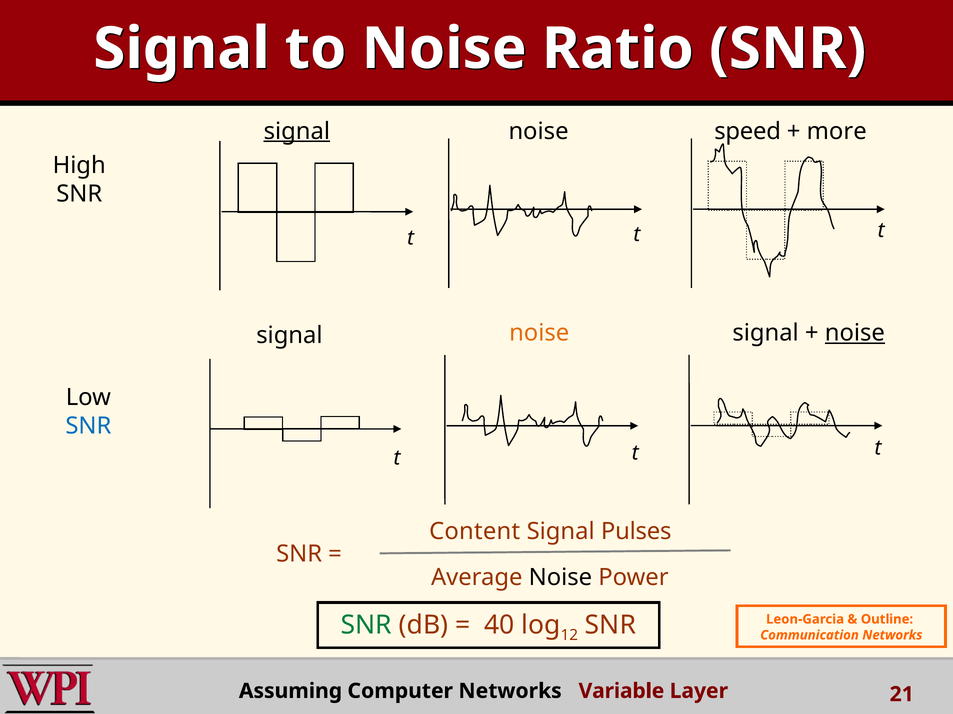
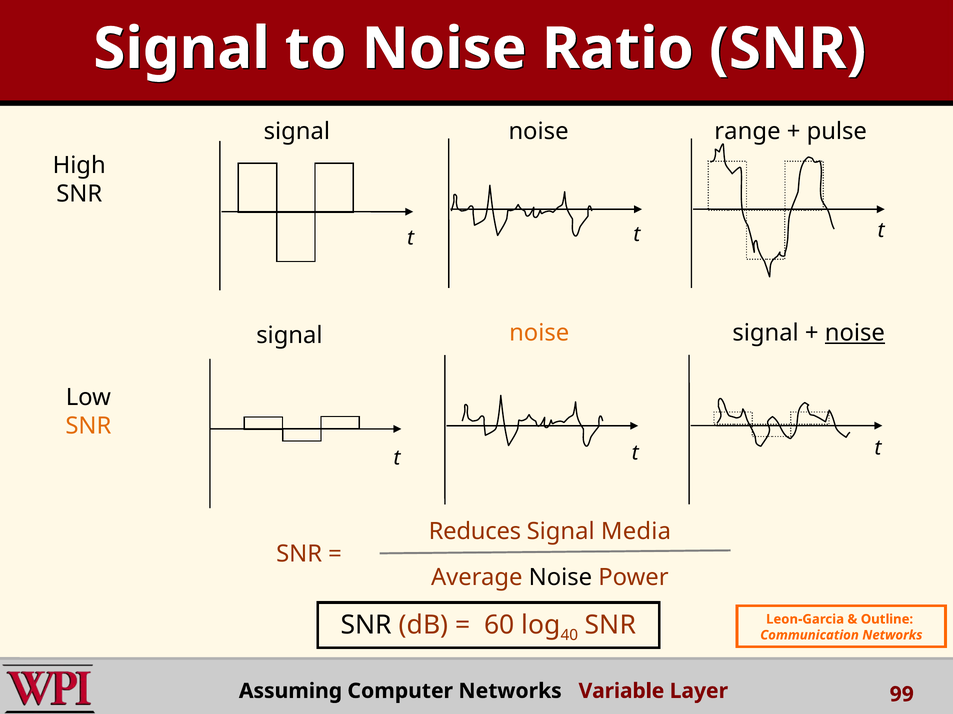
signal at (297, 131) underline: present -> none
speed: speed -> range
more: more -> pulse
SNR at (88, 426) colour: blue -> orange
Content: Content -> Reduces
Pulses: Pulses -> Media
SNR at (366, 625) colour: green -> black
40: 40 -> 60
12: 12 -> 40
21: 21 -> 99
